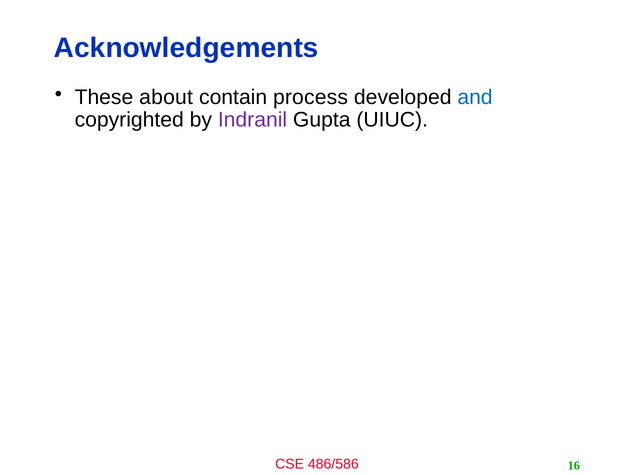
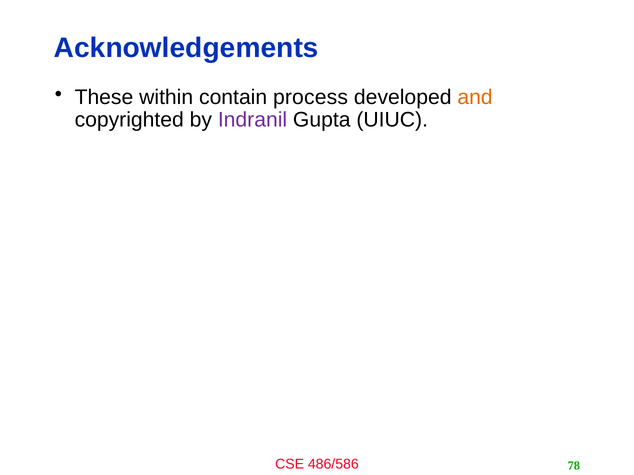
about: about -> within
and colour: blue -> orange
16: 16 -> 78
